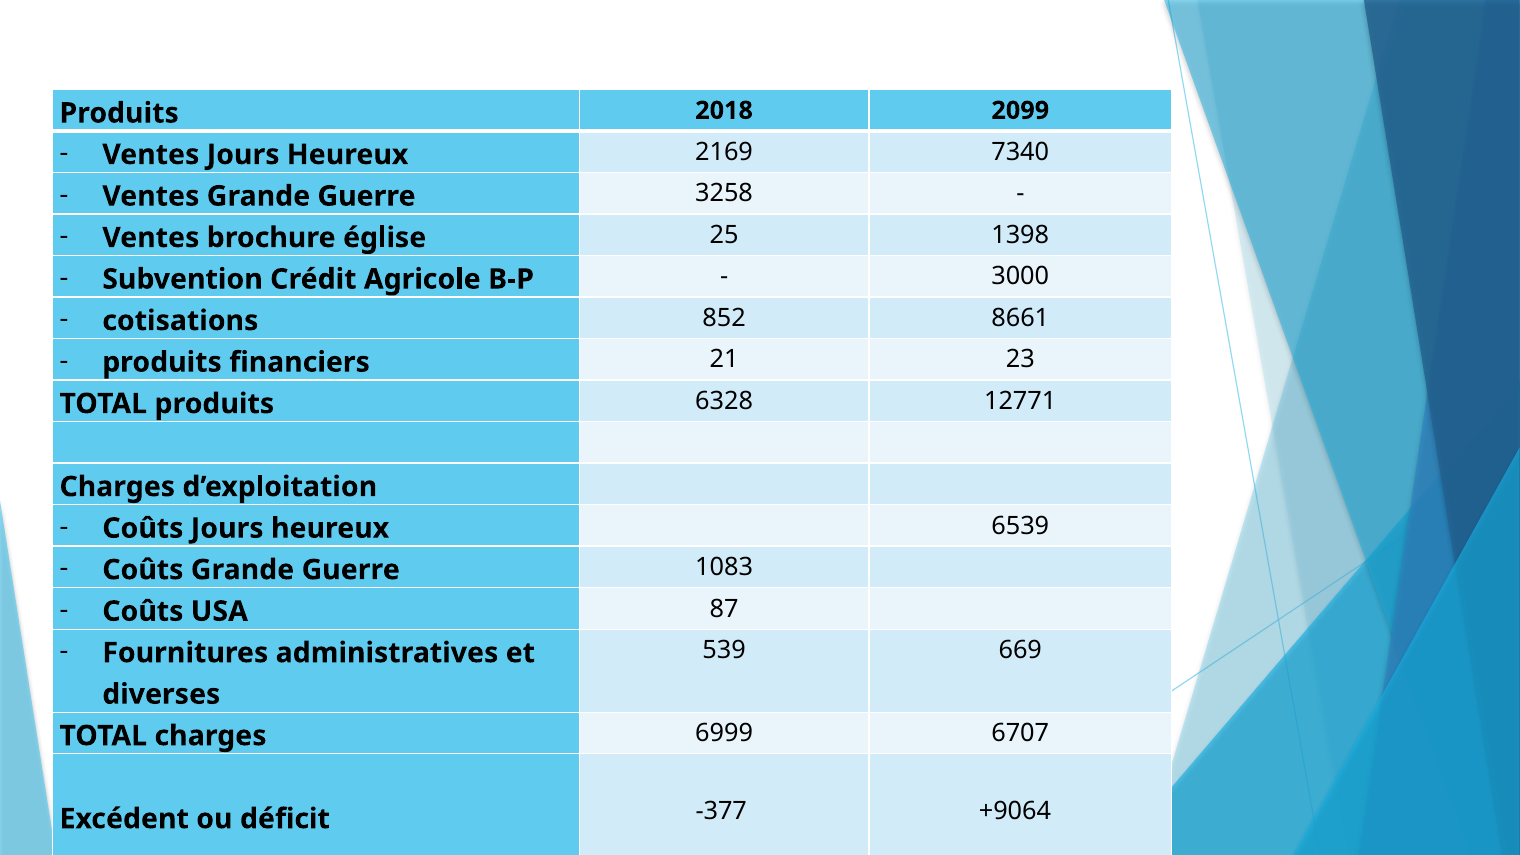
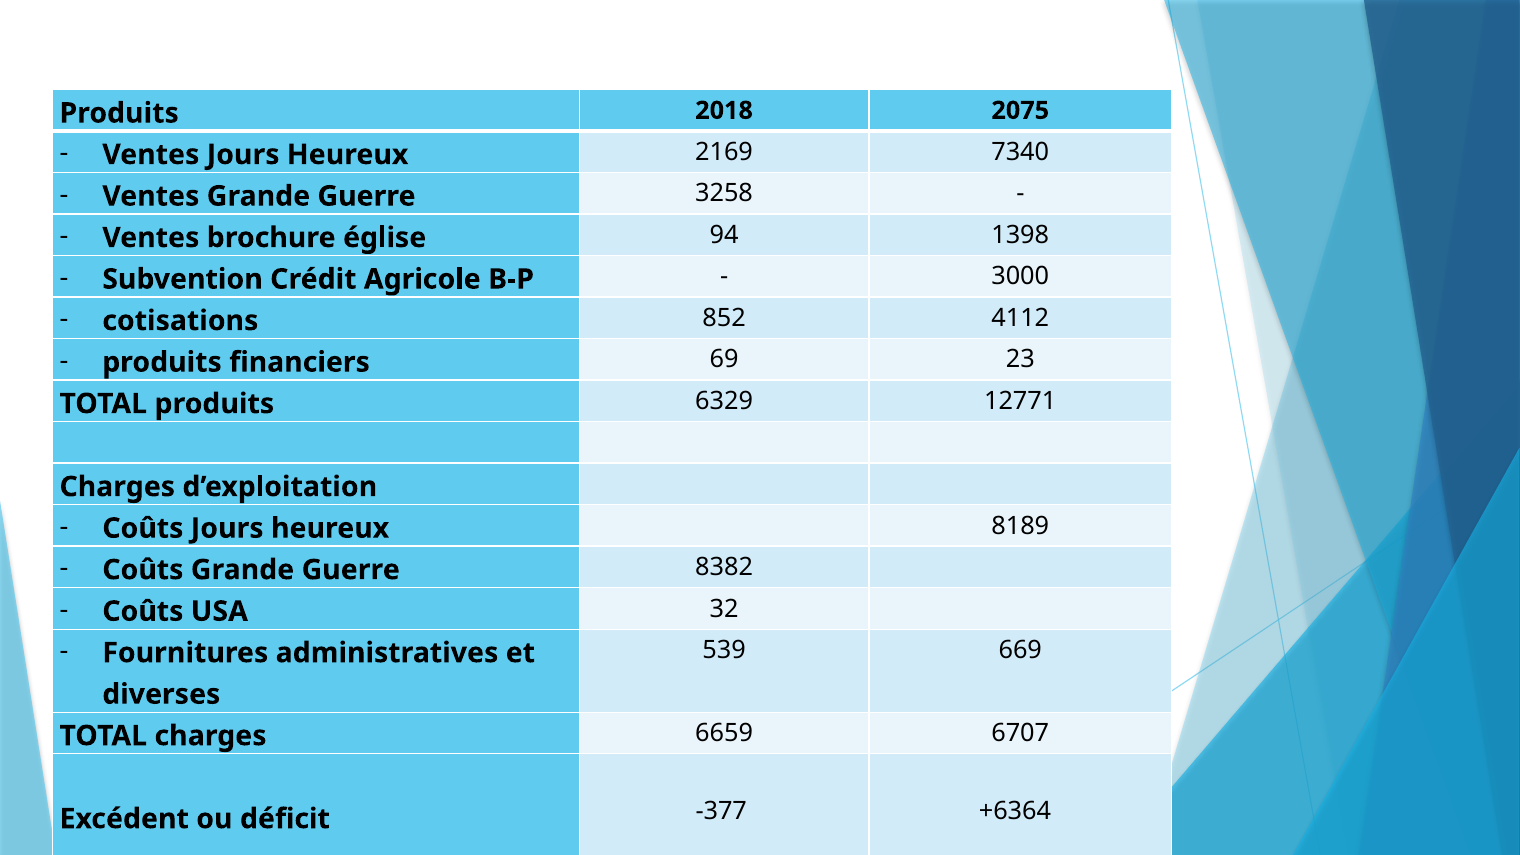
2099: 2099 -> 2075
25: 25 -> 94
8661: 8661 -> 4112
21: 21 -> 69
6328: 6328 -> 6329
6539: 6539 -> 8189
1083: 1083 -> 8382
87: 87 -> 32
6999: 6999 -> 6659
+9064: +9064 -> +6364
